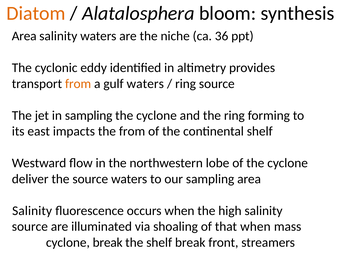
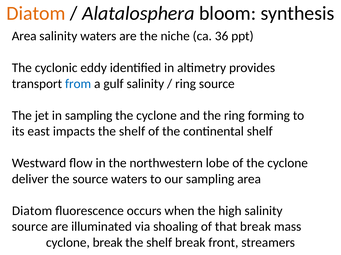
from at (78, 84) colour: orange -> blue
gulf waters: waters -> salinity
impacts the from: from -> shelf
Salinity at (32, 211): Salinity -> Diatom
that when: when -> break
